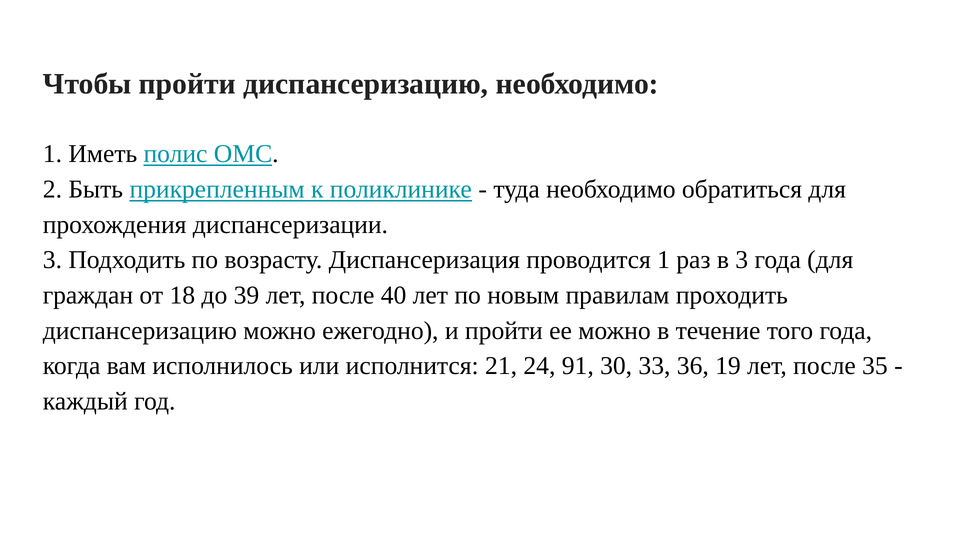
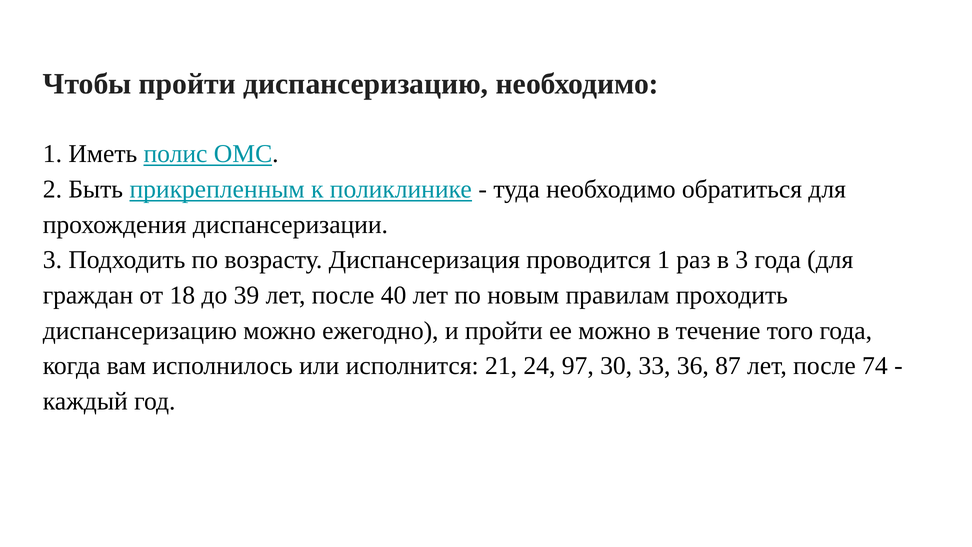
91: 91 -> 97
19: 19 -> 87
35: 35 -> 74
